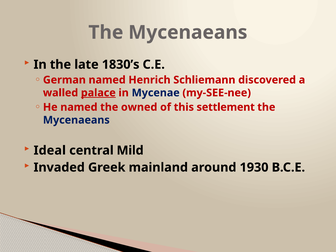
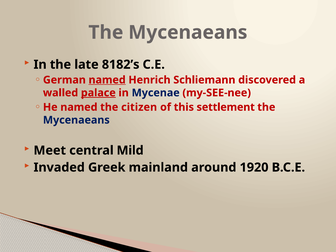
1830’s: 1830’s -> 8182’s
named at (107, 80) underline: none -> present
owned: owned -> citizen
Ideal: Ideal -> Meet
1930: 1930 -> 1920
